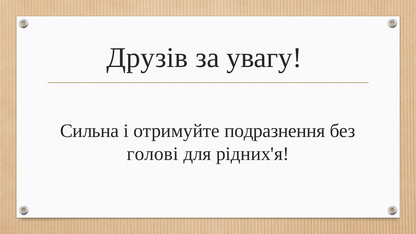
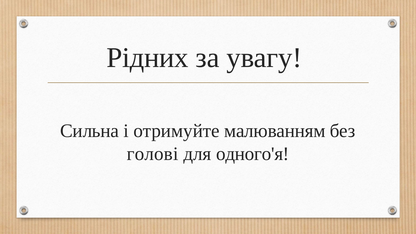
Друзів: Друзів -> Рідних
подразнення: подразнення -> малюванням
рідних'я: рідних'я -> одного'я
